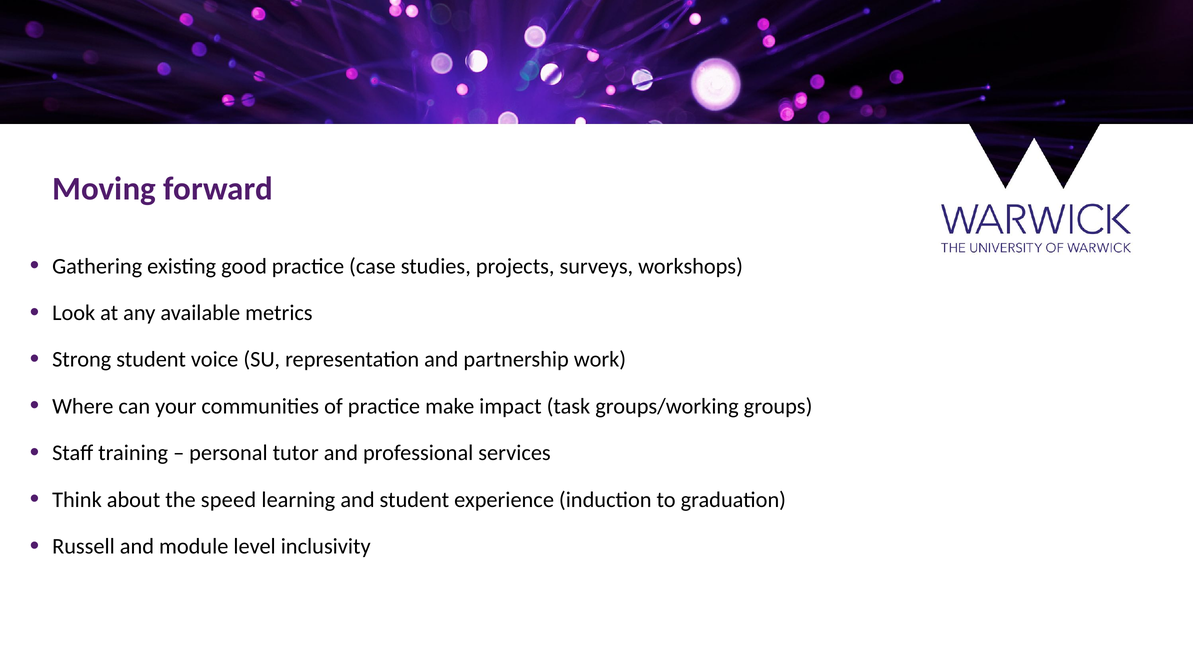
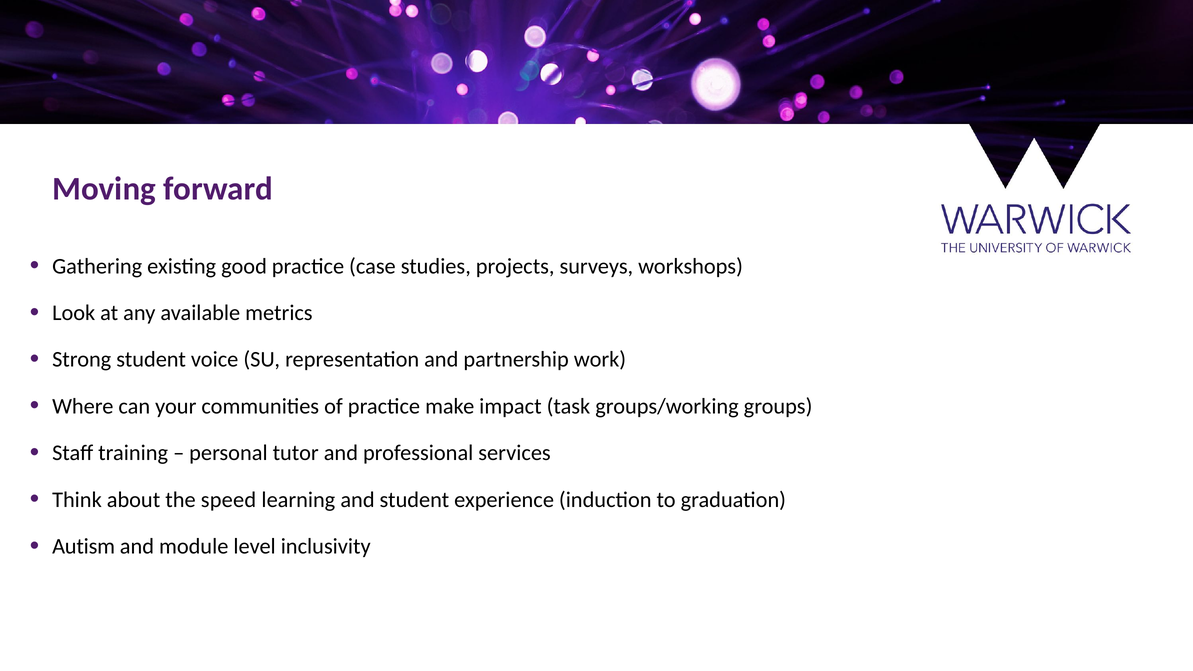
Russell: Russell -> Autism
